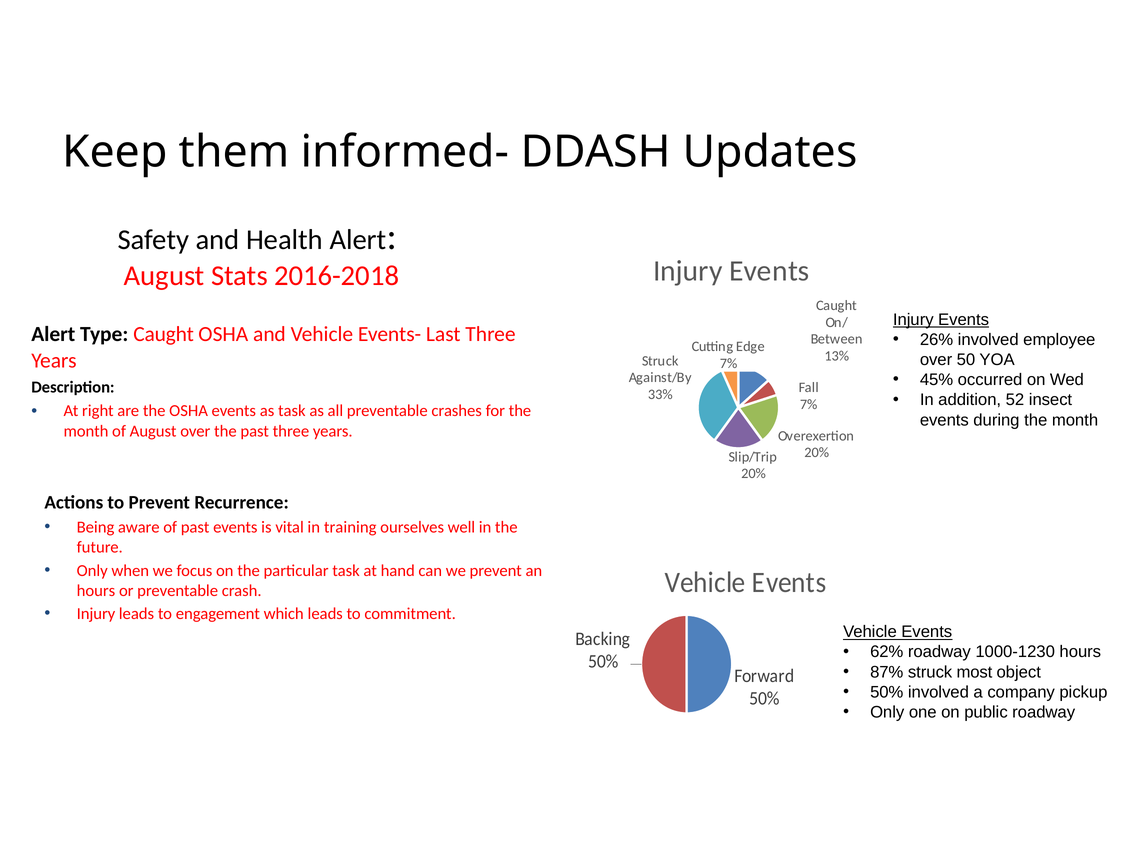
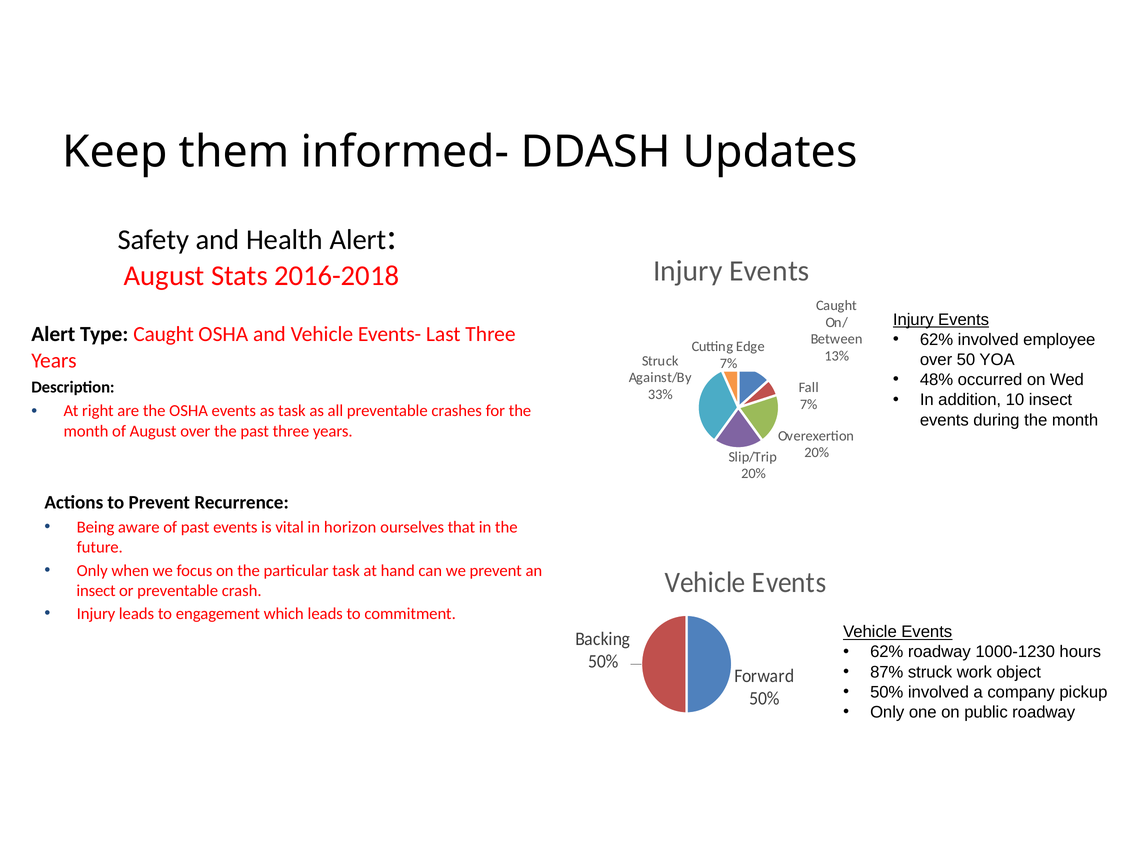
26% at (937, 340): 26% -> 62%
45%: 45% -> 48%
52: 52 -> 10
training: training -> horizon
well: well -> that
hours at (96, 591): hours -> insect
most: most -> work
